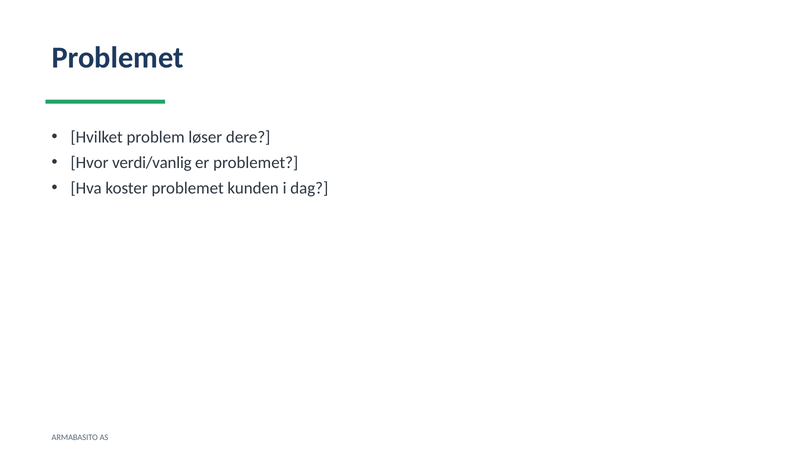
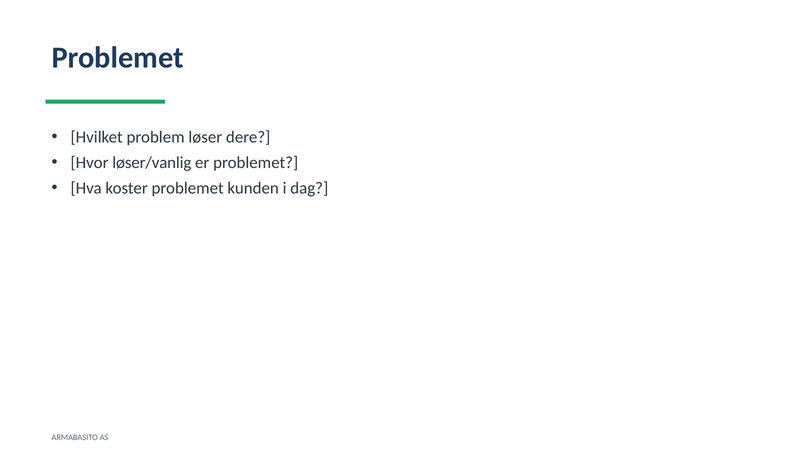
verdi/vanlig: verdi/vanlig -> løser/vanlig
